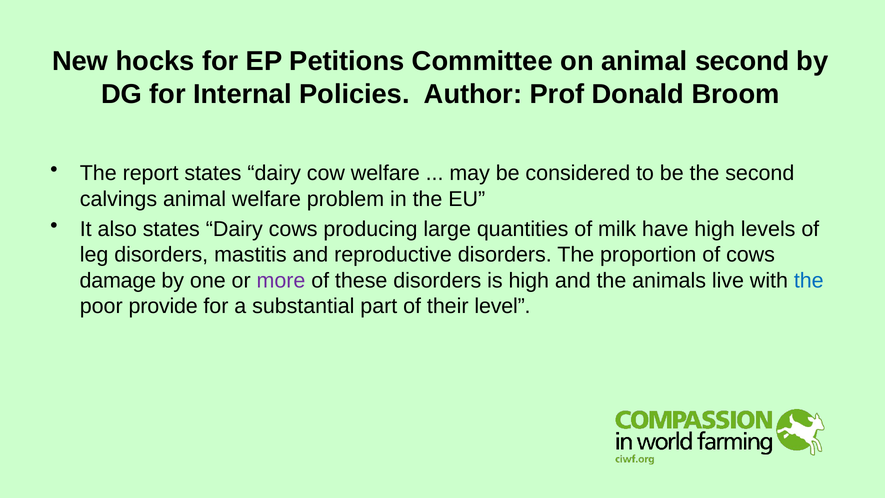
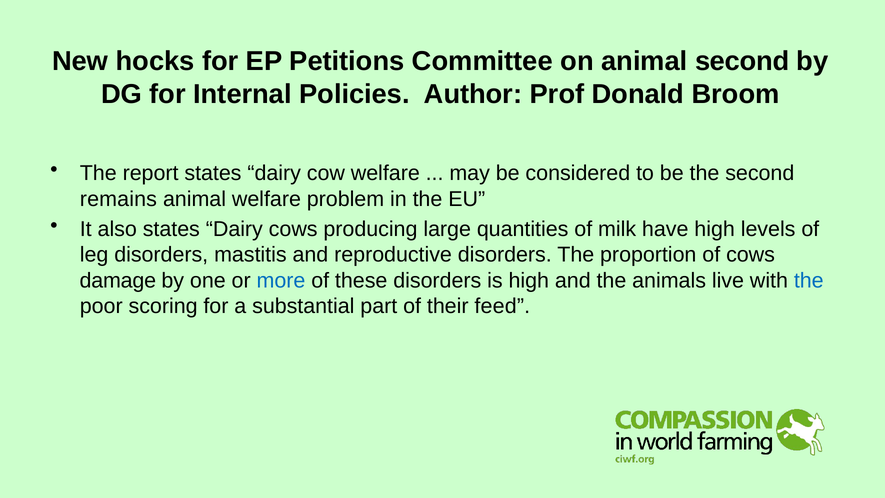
calvings: calvings -> remains
more colour: purple -> blue
provide: provide -> scoring
level: level -> feed
